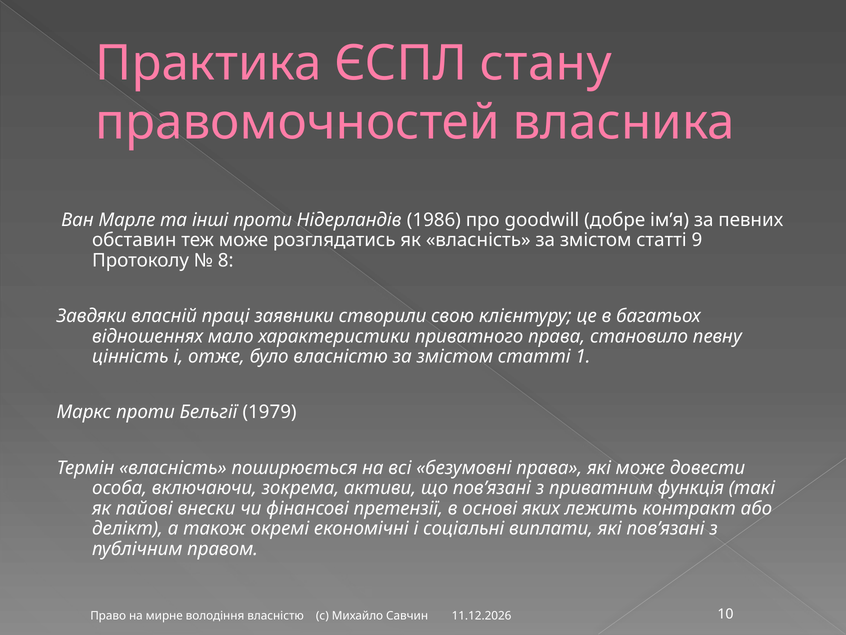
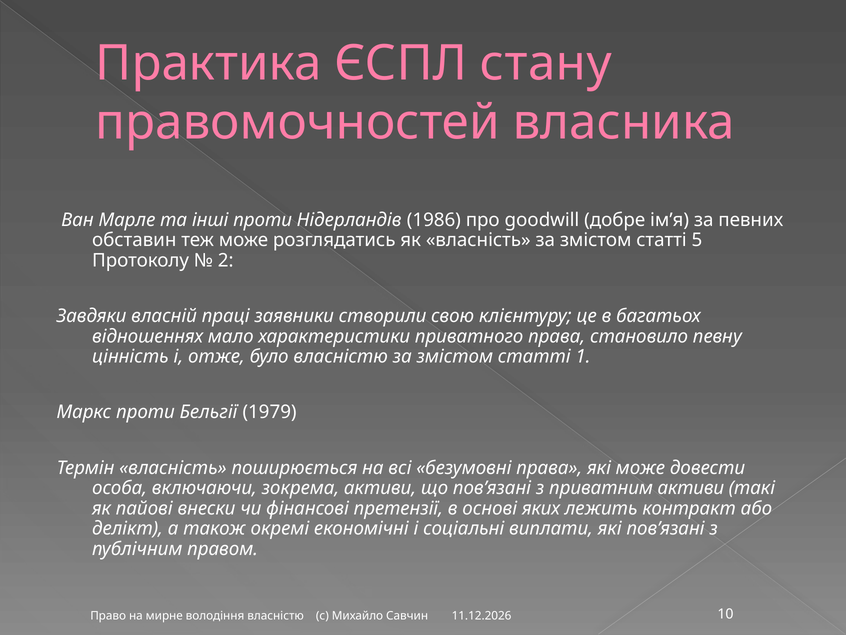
9: 9 -> 5
8: 8 -> 2
приватним функція: функція -> активи
